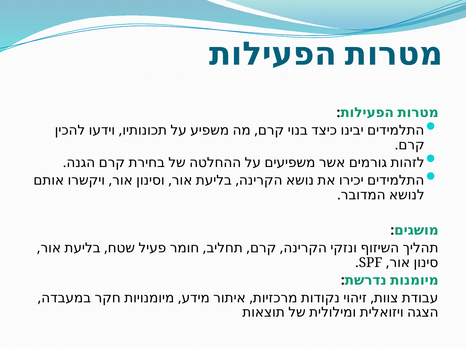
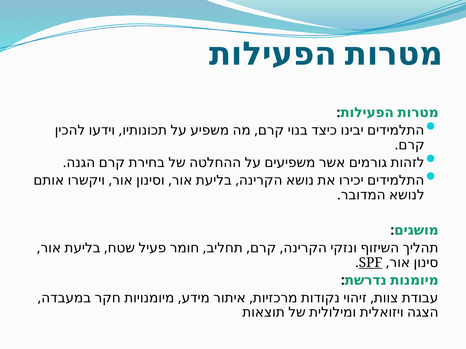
SPF underline: none -> present
